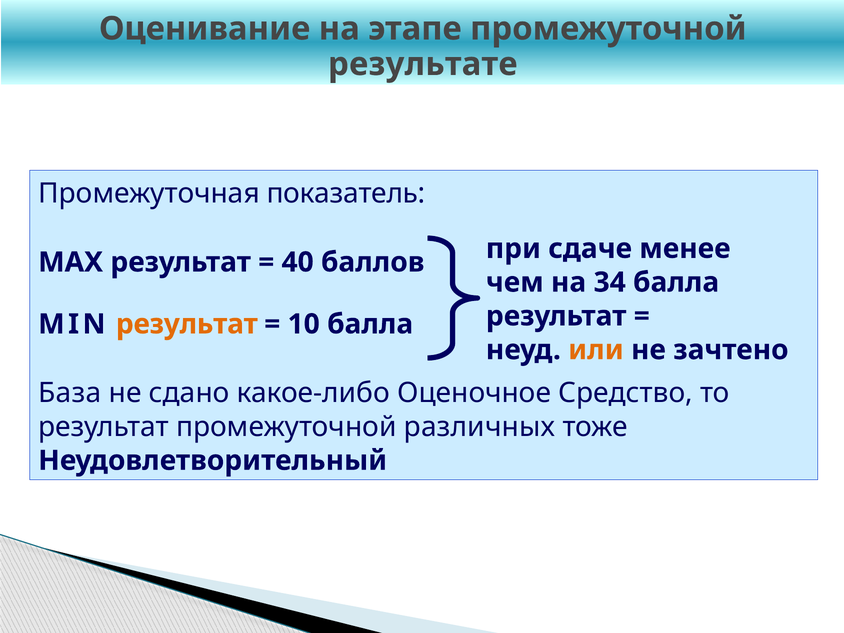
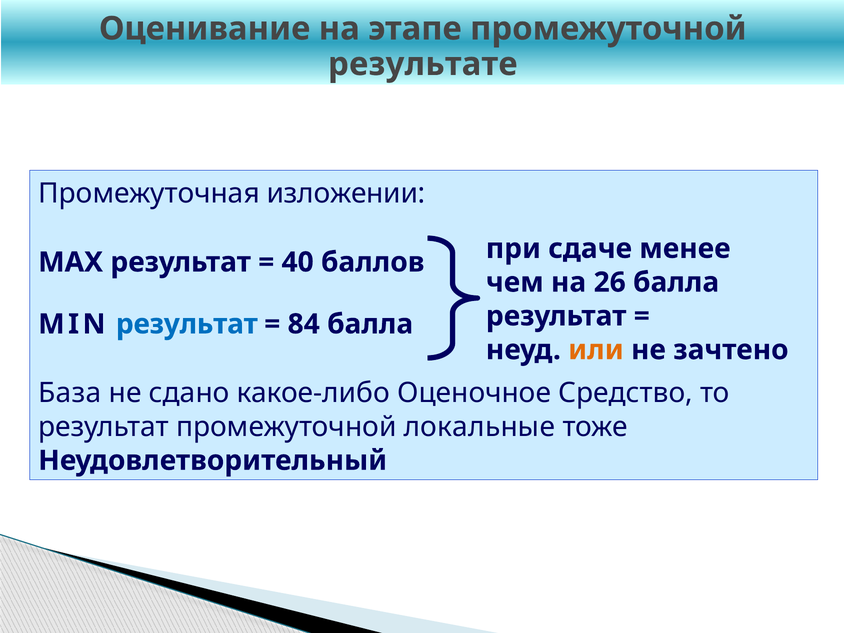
показатель: показатель -> изложении
34: 34 -> 26
результат at (187, 324) colour: orange -> blue
10: 10 -> 84
различных: различных -> локальные
